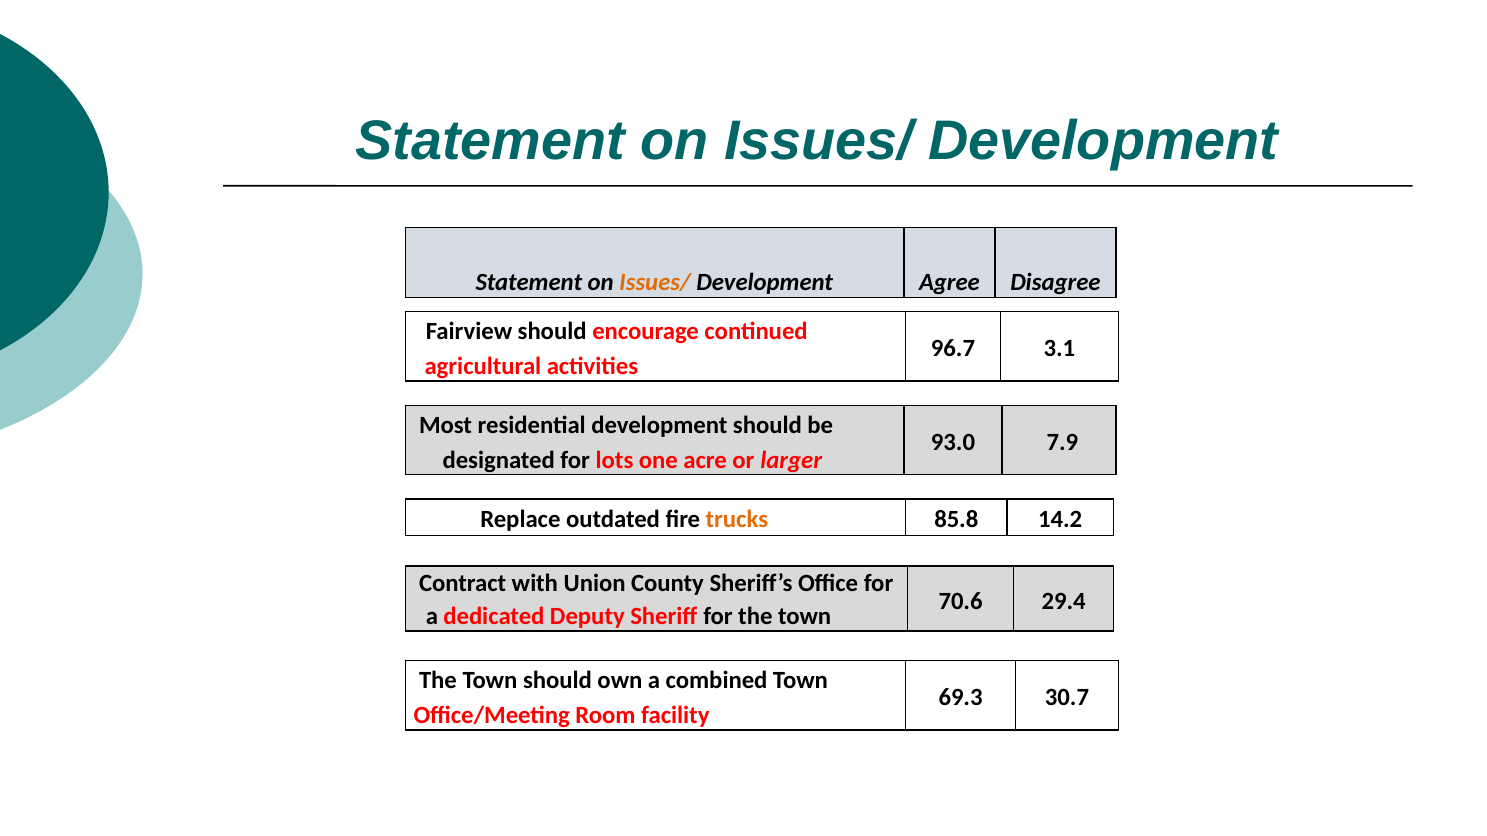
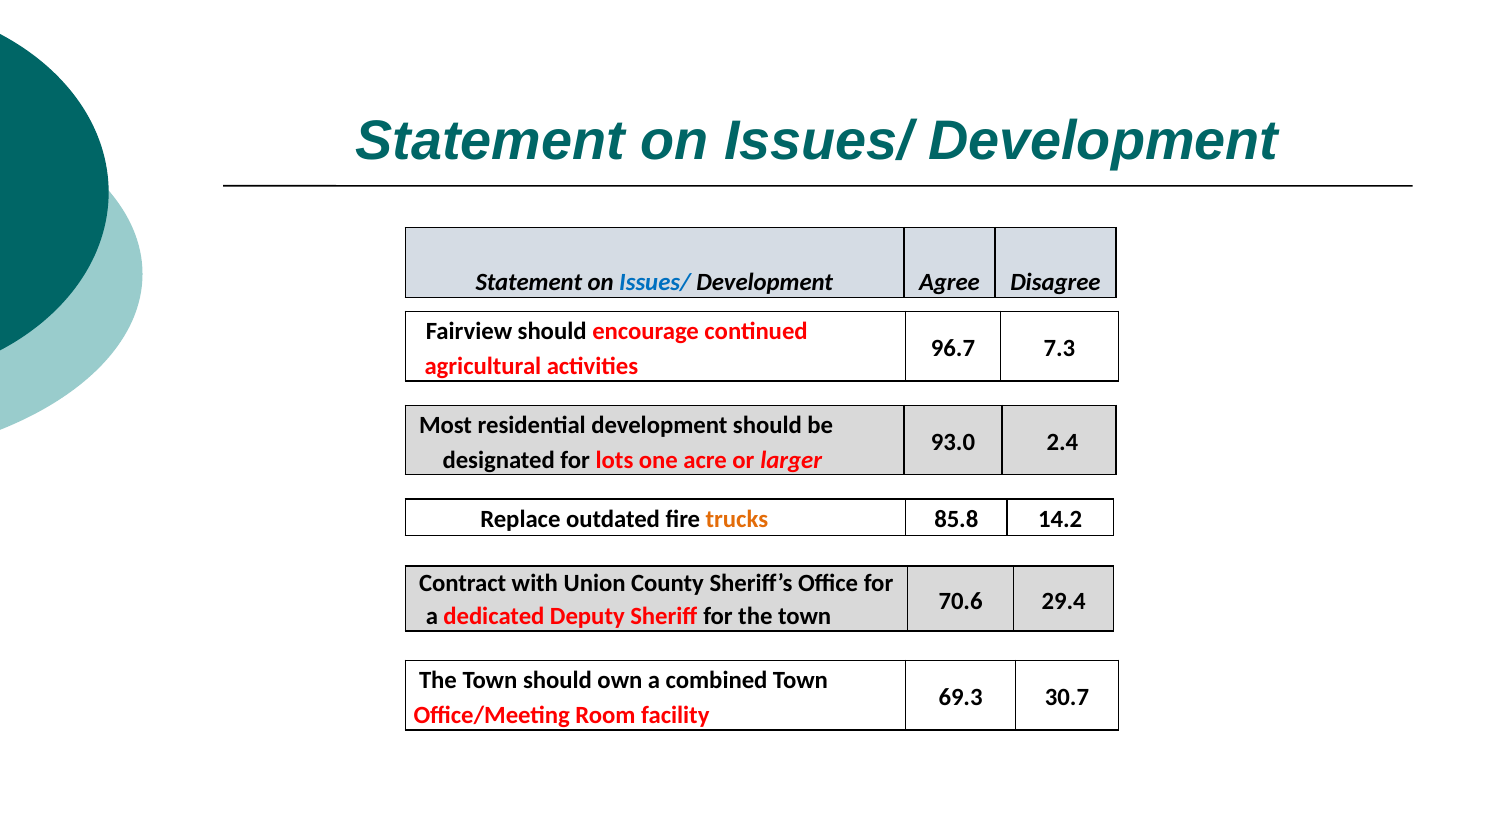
Issues/ at (655, 283) colour: orange -> blue
3.1: 3.1 -> 7.3
7.9: 7.9 -> 2.4
